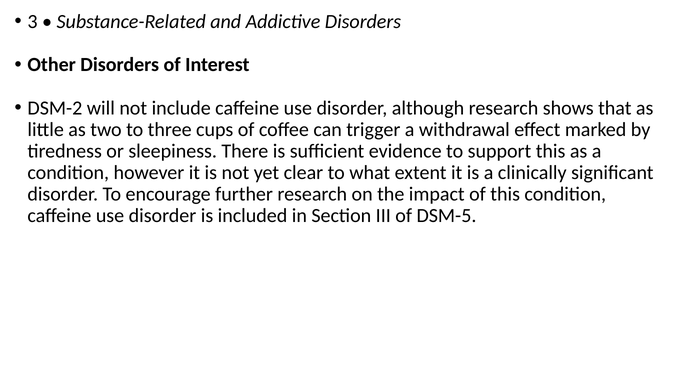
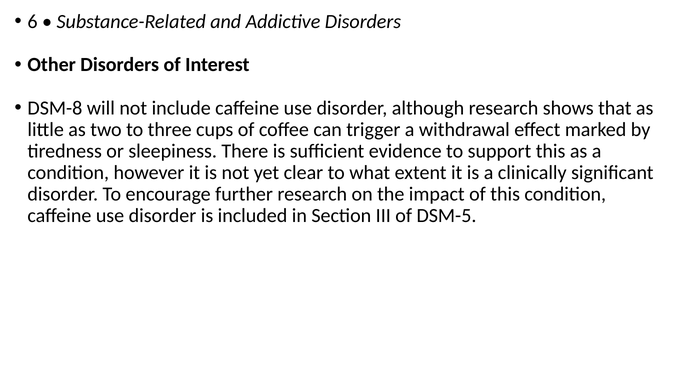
3: 3 -> 6
DSM-2: DSM-2 -> DSM-8
